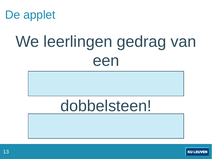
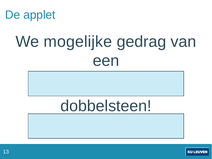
leerlingen: leerlingen -> mogelijke
